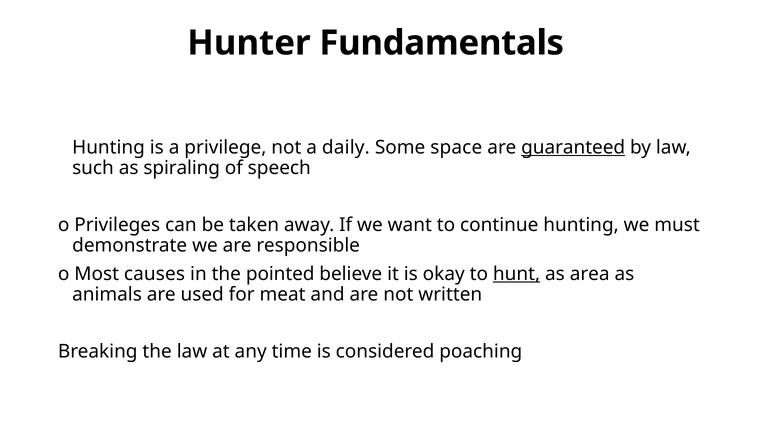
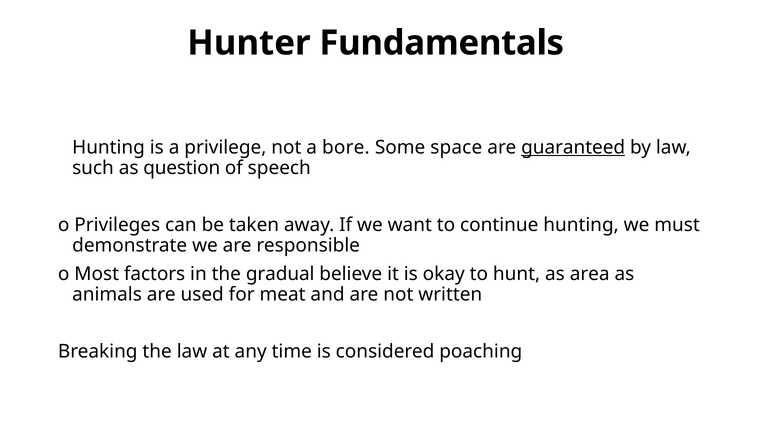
daily: daily -> bore
spiraling: spiraling -> question
causes: causes -> factors
pointed: pointed -> gradual
hunt underline: present -> none
